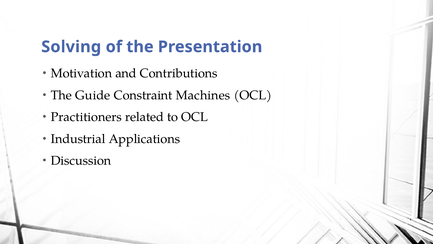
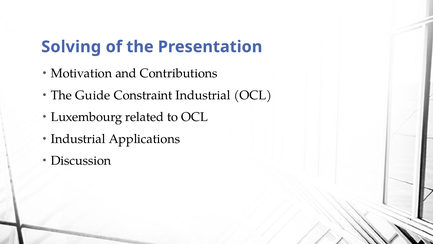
Constraint Machines: Machines -> Industrial
Practitioners: Practitioners -> Luxembourg
